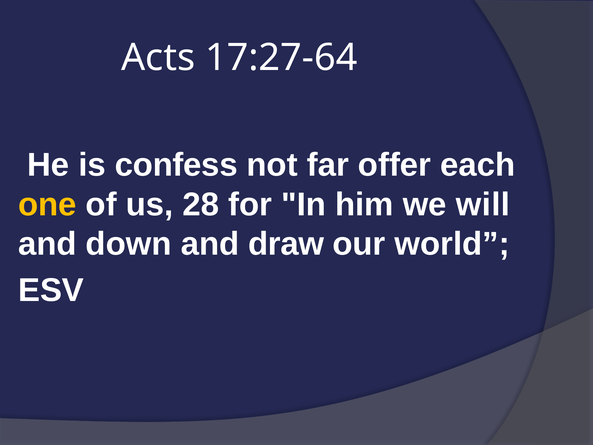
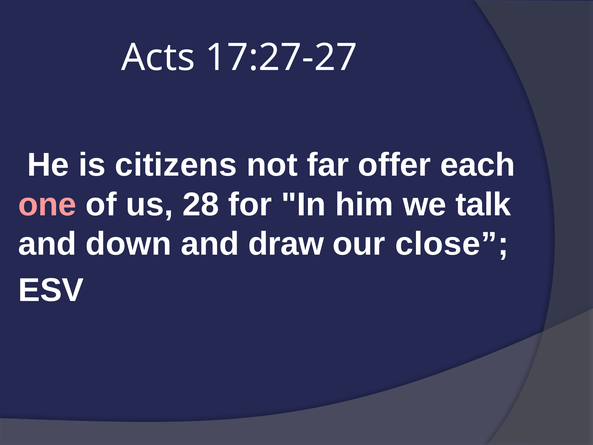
17:27-64: 17:27-64 -> 17:27-27
confess: confess -> citizens
one colour: yellow -> pink
will: will -> talk
world: world -> close
